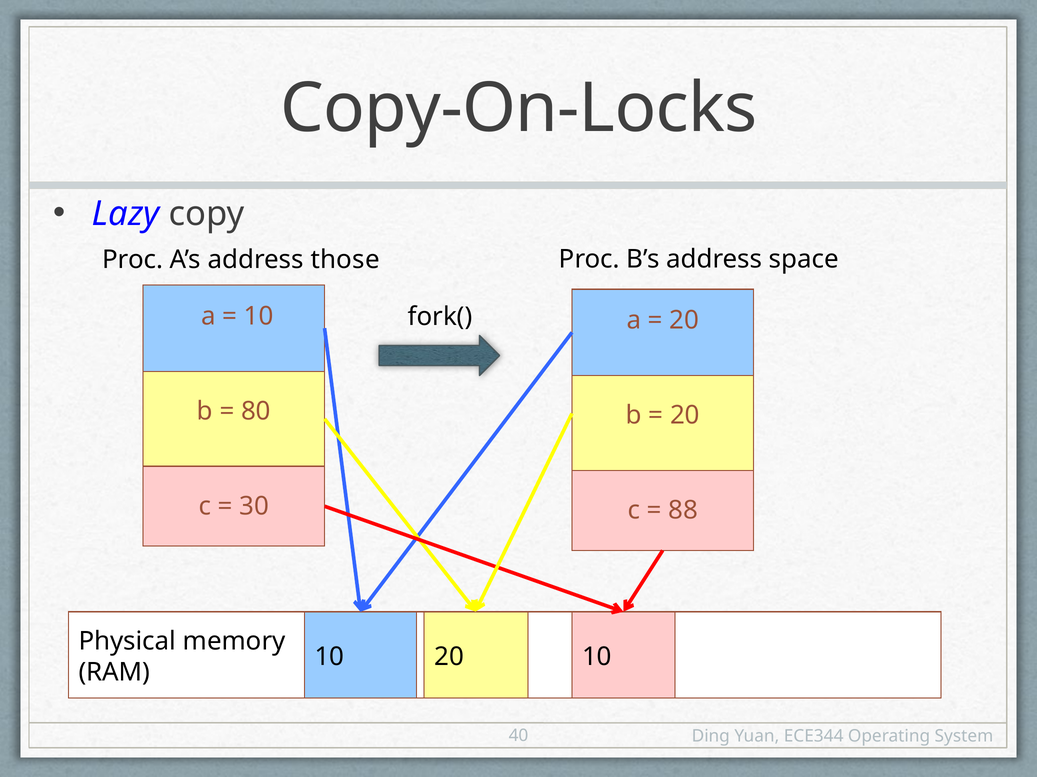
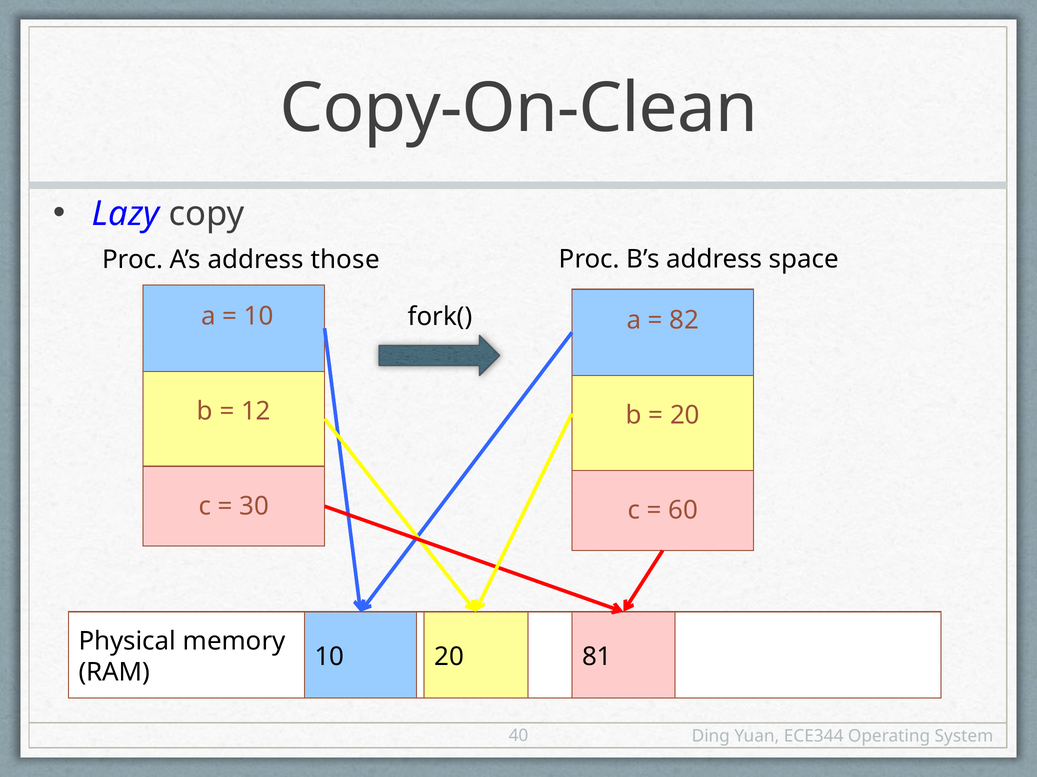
Copy-On-Locks: Copy-On-Locks -> Copy-On-Clean
20 at (684, 321): 20 -> 82
80: 80 -> 12
88: 88 -> 60
10 20 10: 10 -> 81
